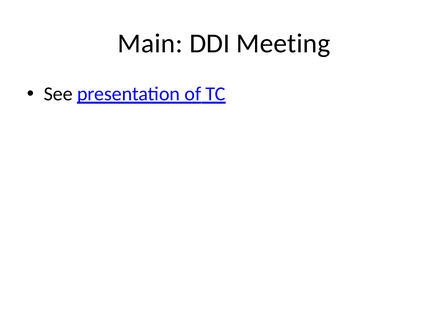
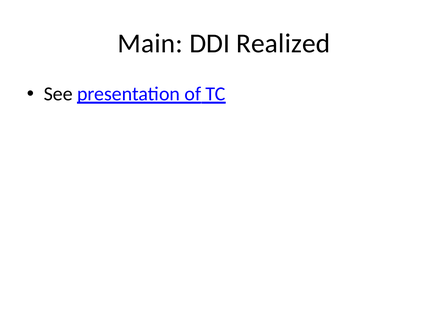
Meeting: Meeting -> Realized
